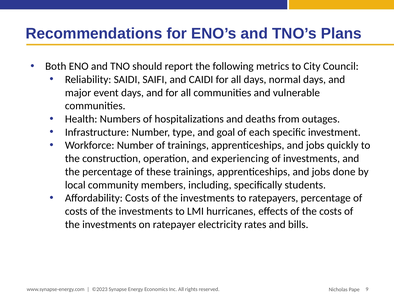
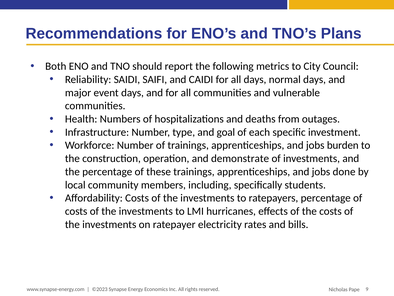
quickly: quickly -> burden
experiencing: experiencing -> demonstrate
